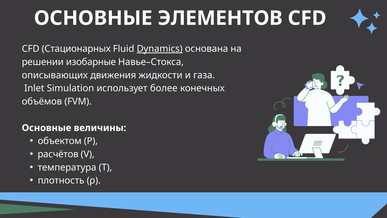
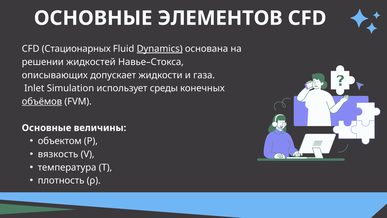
изобарные: изобарные -> жидкостей
движения: движения -> допускает
более: более -> среды
объёмов underline: none -> present
расчётов: расчётов -> вязкость
